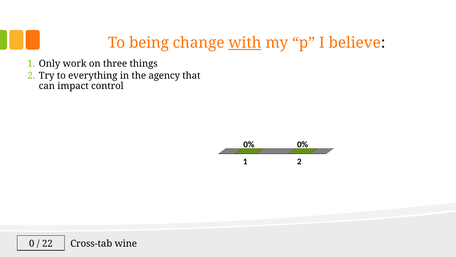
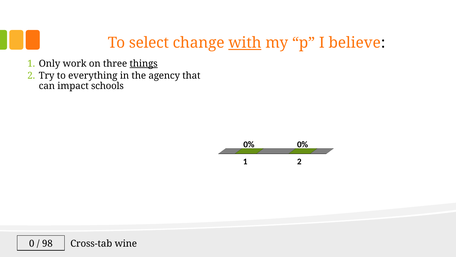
being: being -> select
things underline: none -> present
control: control -> schools
22: 22 -> 98
